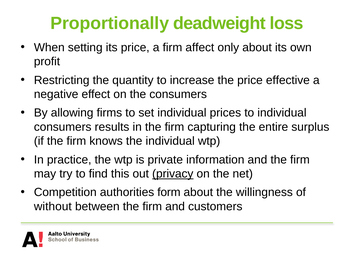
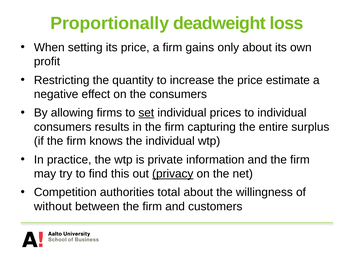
affect: affect -> gains
effective: effective -> estimate
set underline: none -> present
form: form -> total
